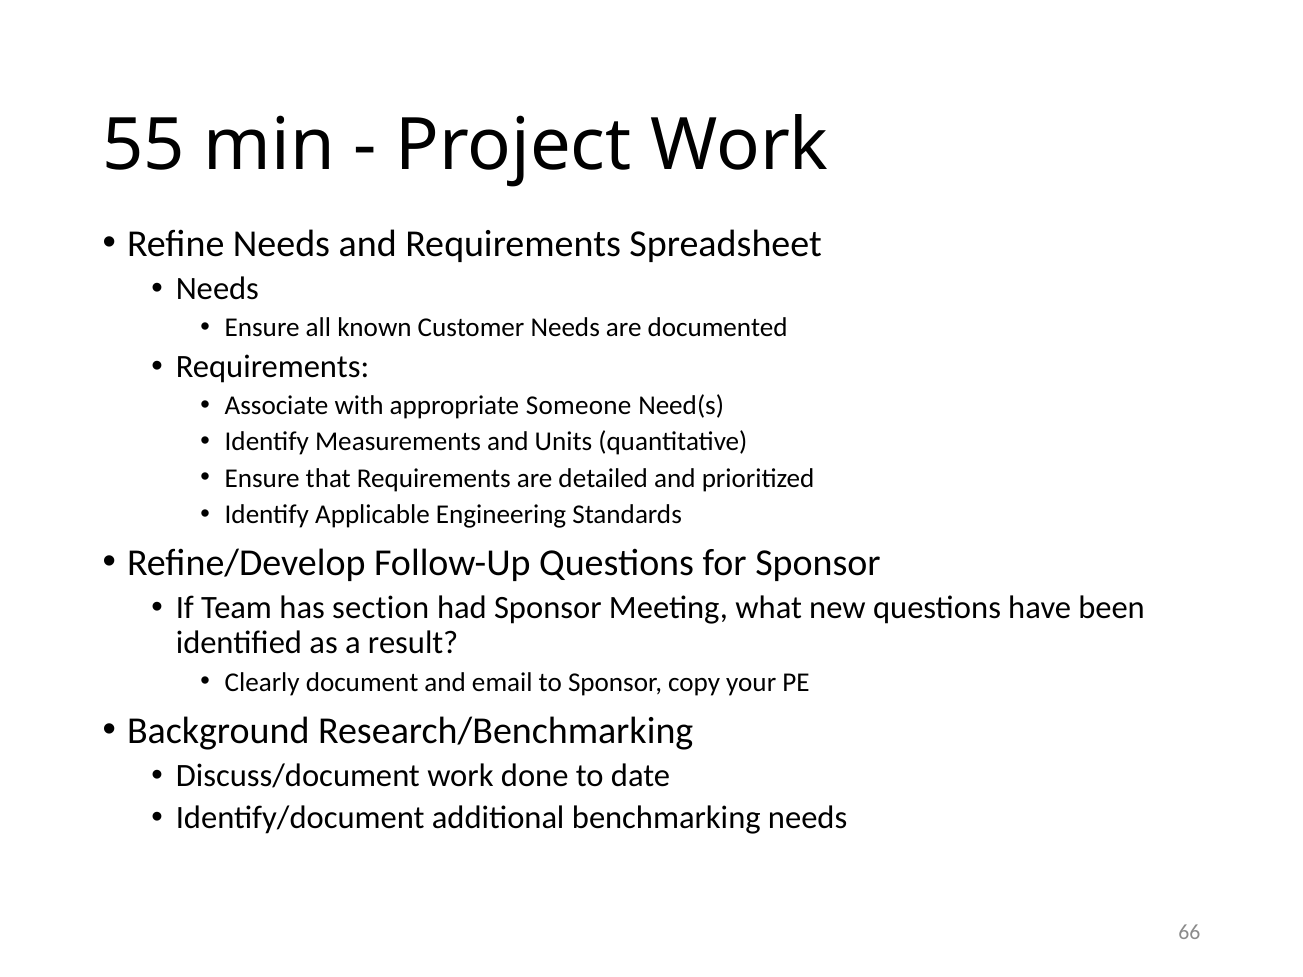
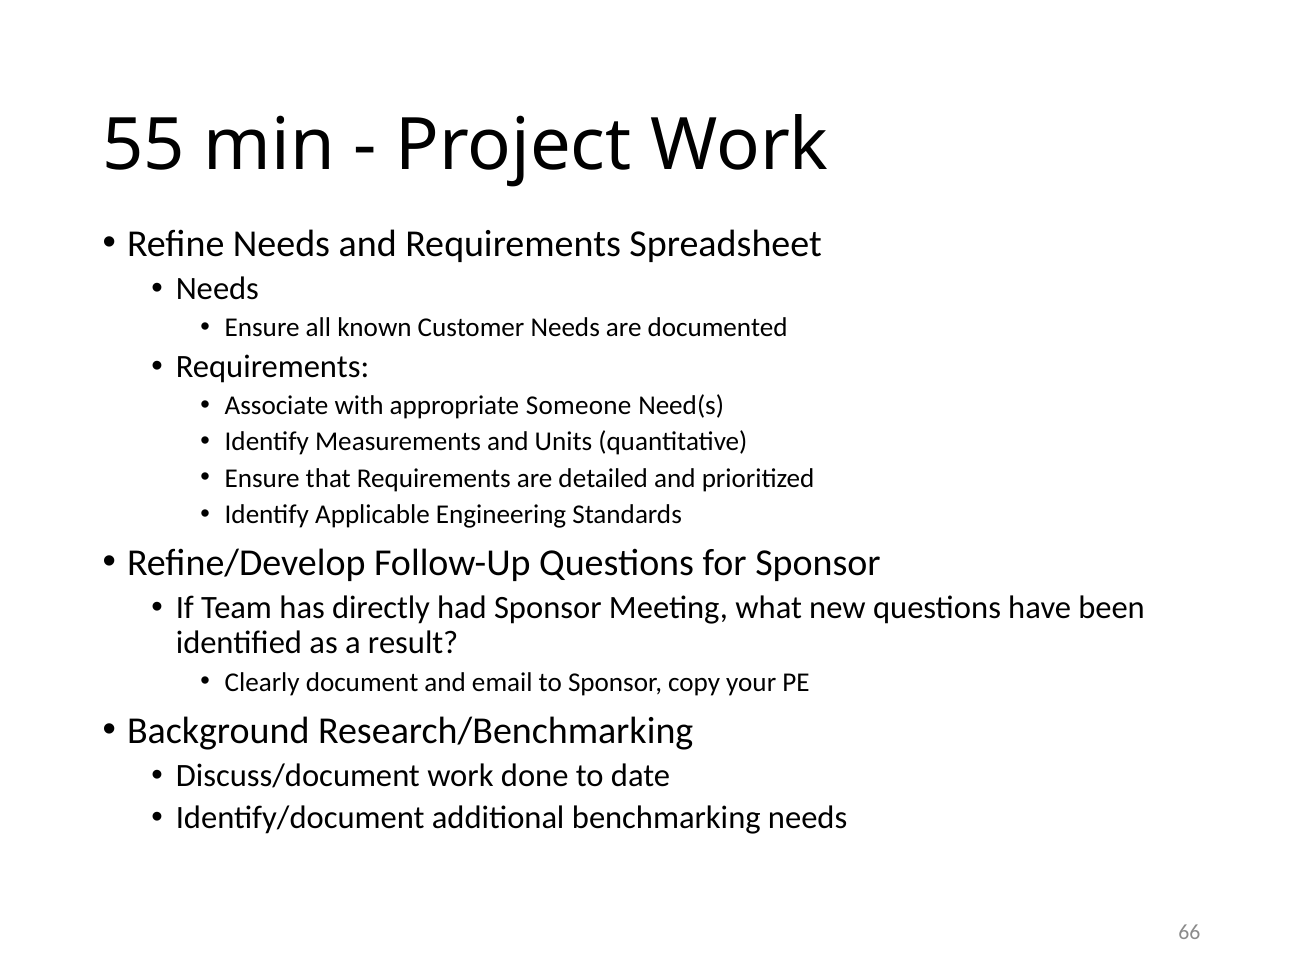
section: section -> directly
